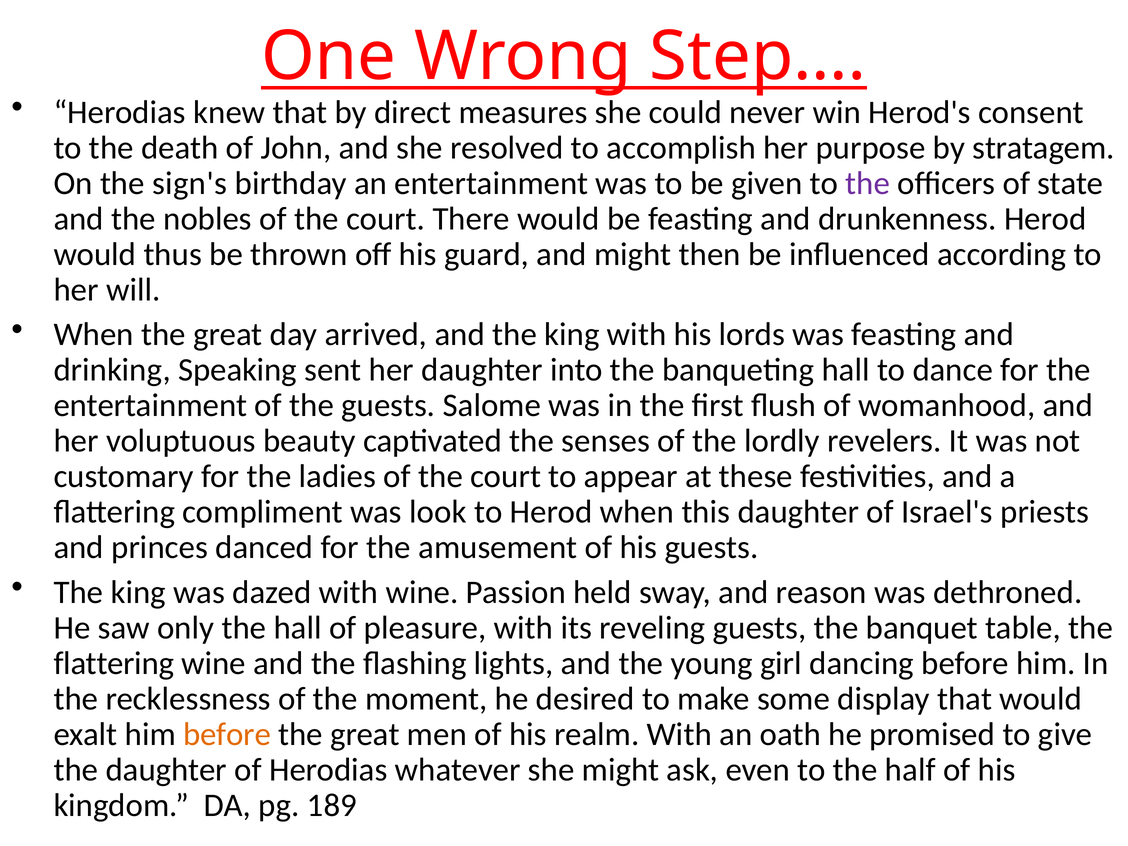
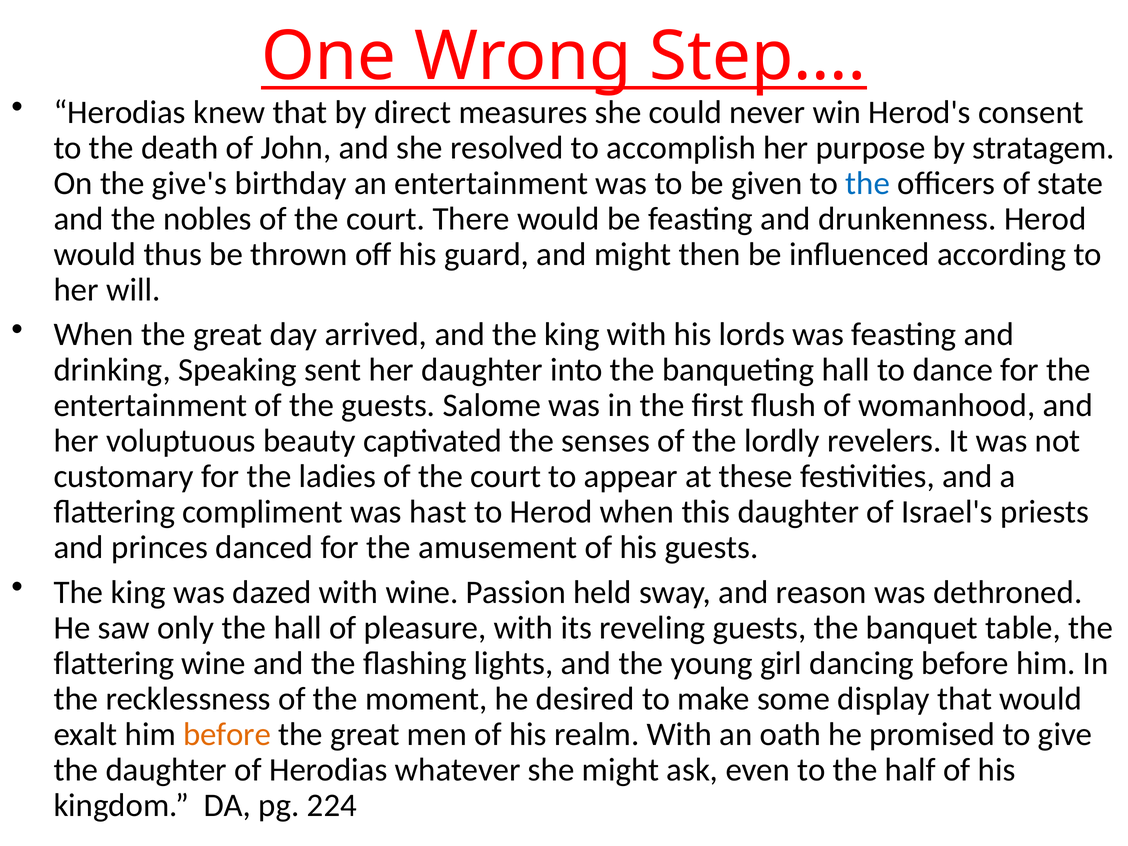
sign's: sign's -> give's
the at (868, 183) colour: purple -> blue
look: look -> hast
189: 189 -> 224
